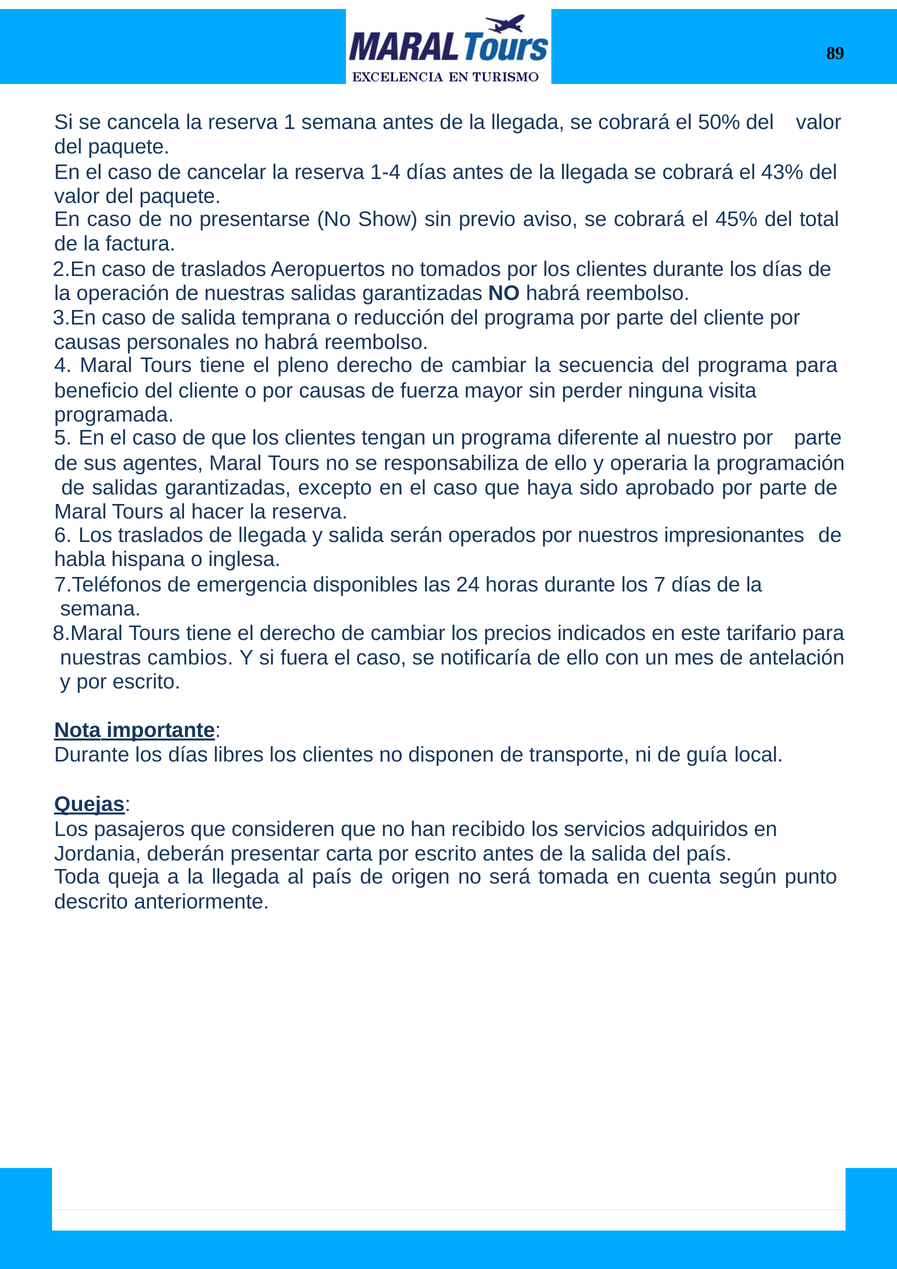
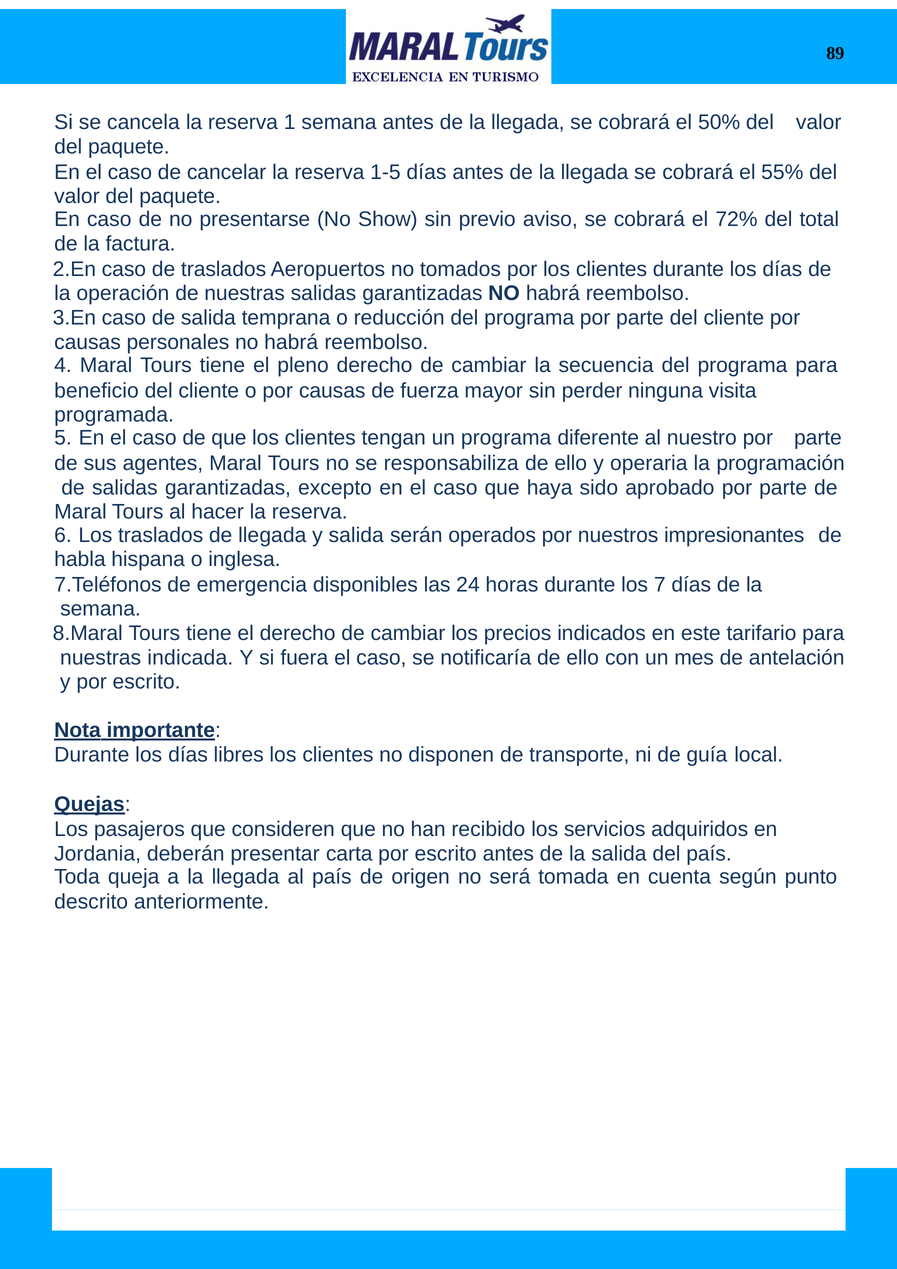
1-4: 1-4 -> 1-5
43%: 43% -> 55%
45%: 45% -> 72%
cambios: cambios -> indicada
